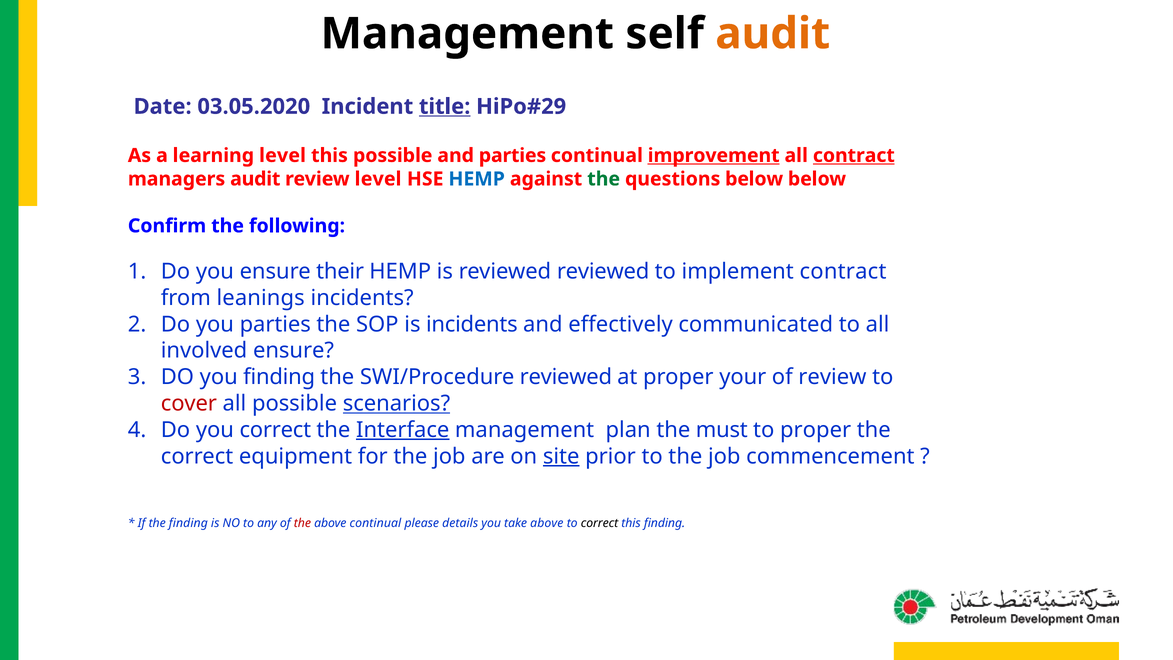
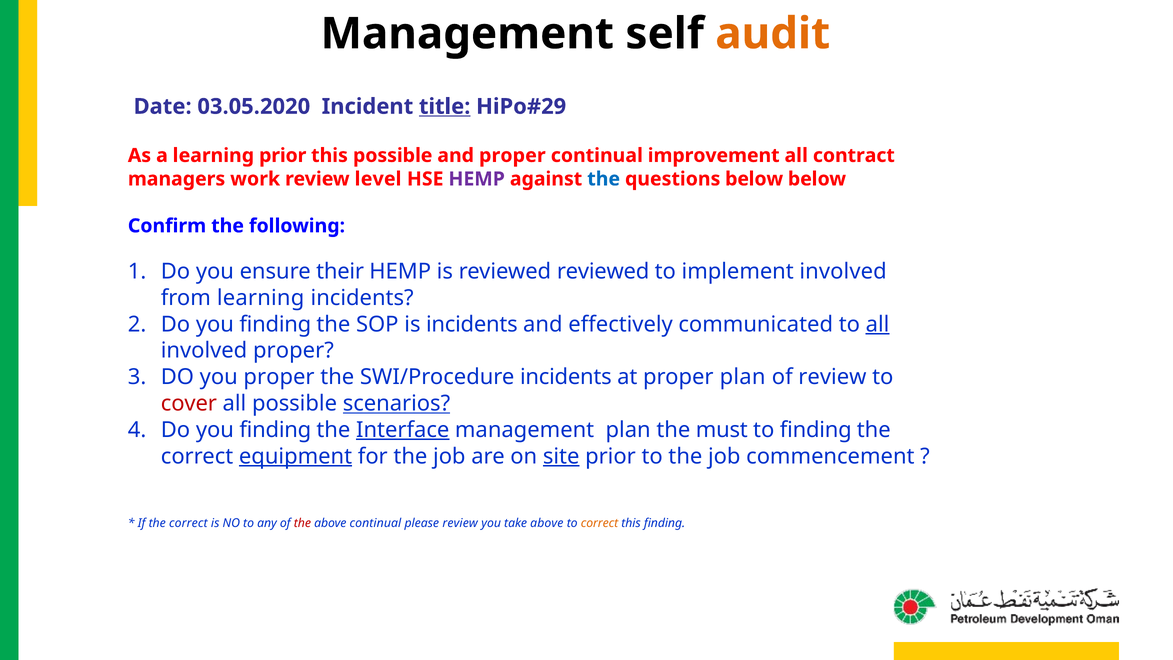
learning level: level -> prior
and parties: parties -> proper
improvement underline: present -> none
contract at (854, 155) underline: present -> none
managers audit: audit -> work
HEMP at (477, 179) colour: blue -> purple
the at (604, 179) colour: green -> blue
implement contract: contract -> involved
from leanings: leanings -> learning
parties at (275, 324): parties -> finding
all at (878, 324) underline: none -> present
involved ensure: ensure -> proper
you finding: finding -> proper
SWI/Procedure reviewed: reviewed -> incidents
proper your: your -> plan
correct at (275, 430): correct -> finding
to proper: proper -> finding
equipment underline: none -> present
If the finding: finding -> correct
please details: details -> review
correct at (600, 523) colour: black -> orange
